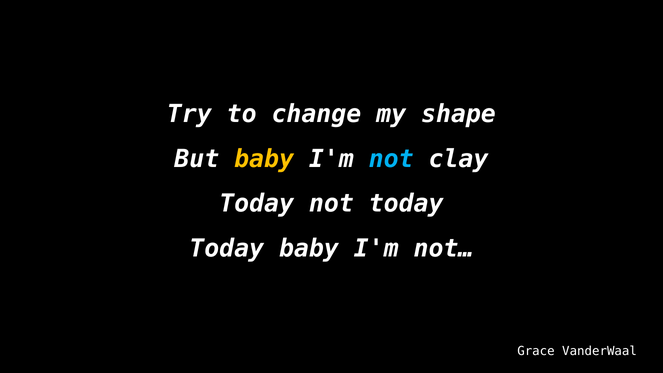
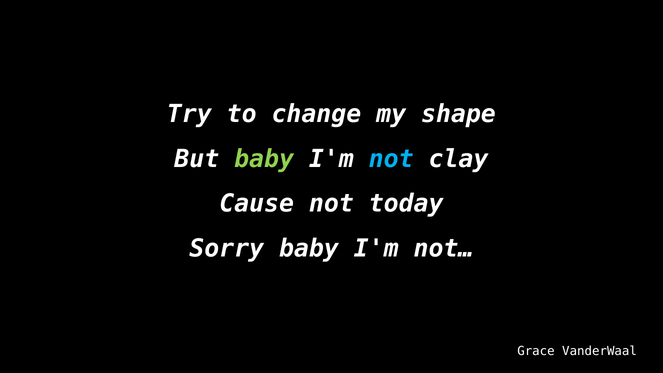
baby at (264, 159) colour: yellow -> light green
Today at (257, 204): Today -> Cause
Today at (227, 248): Today -> Sorry
